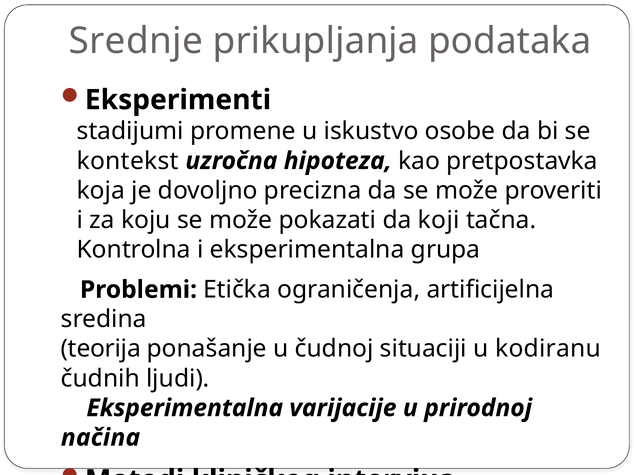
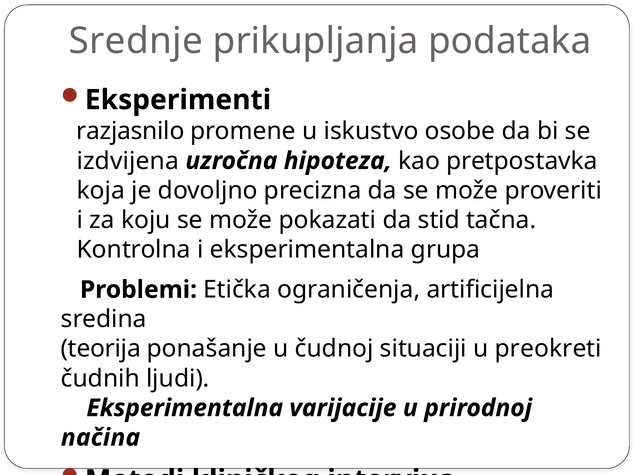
stadijumi: stadijumi -> razjasnilo
kontekst: kontekst -> izdvijena
da koji: koji -> stid
kodiranu: kodiranu -> preokreti
